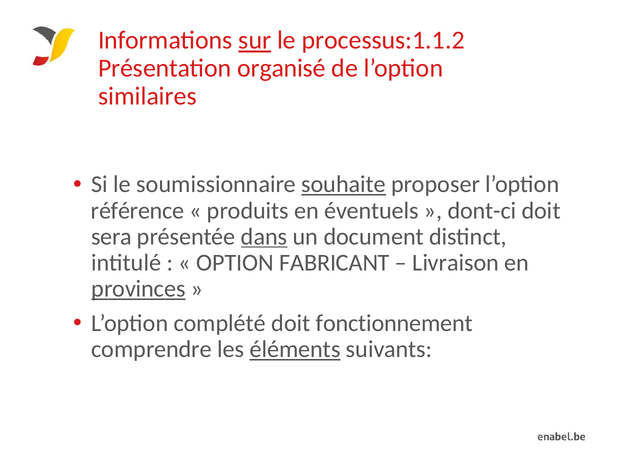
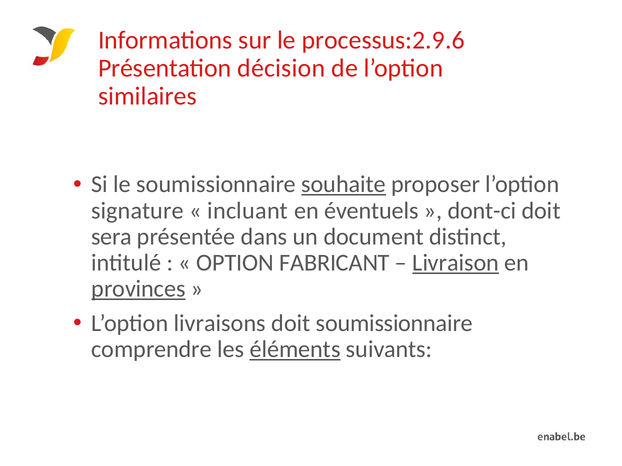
sur underline: present -> none
processus:1.1.2: processus:1.1.2 -> processus:2.9.6
organisé: organisé -> décision
référence: référence -> signature
produits: produits -> incluant
dans underline: present -> none
Livraison underline: none -> present
complété: complété -> livraisons
doit fonctionnement: fonctionnement -> soumissionnaire
